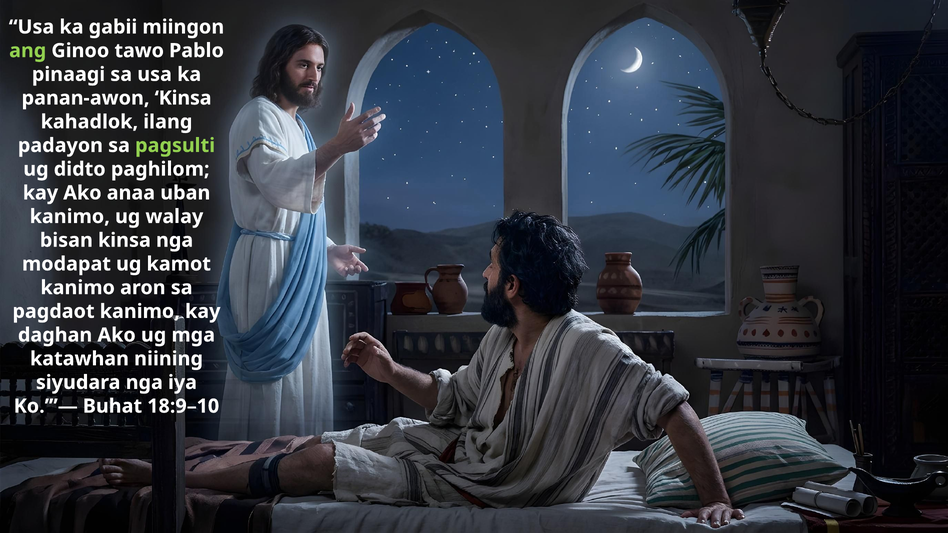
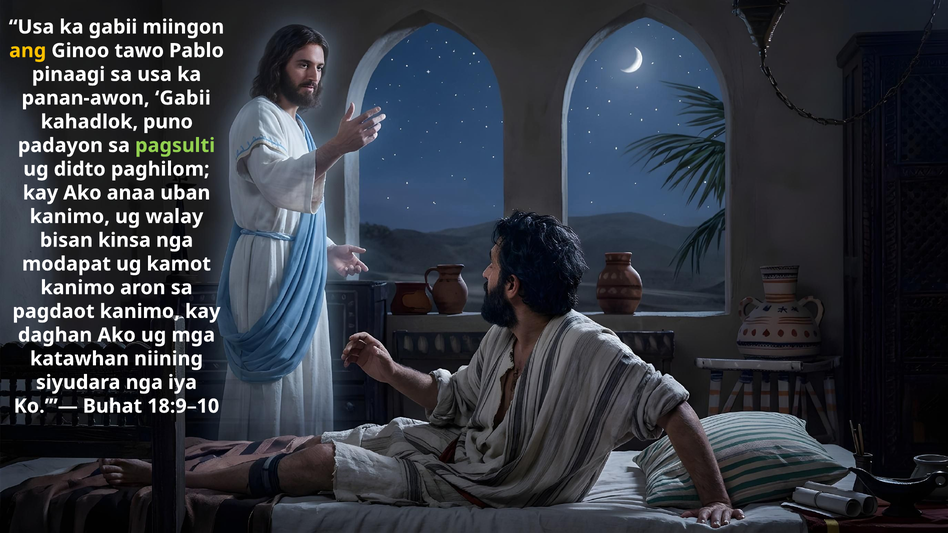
ang colour: light green -> yellow
panan-awon Kinsa: Kinsa -> Gabii
ilang: ilang -> puno
